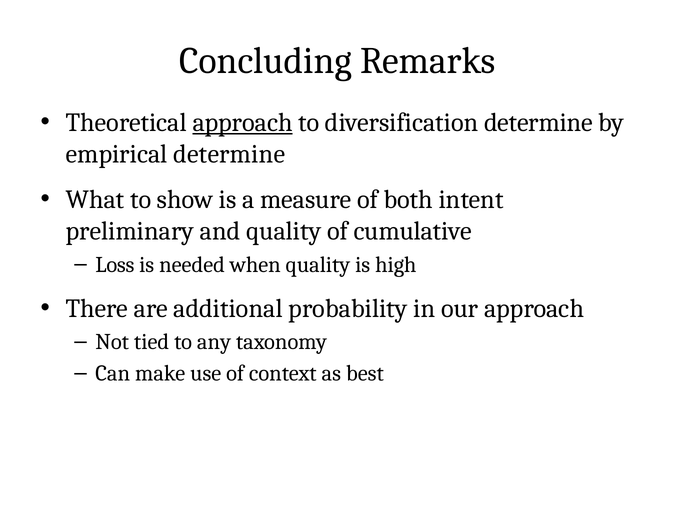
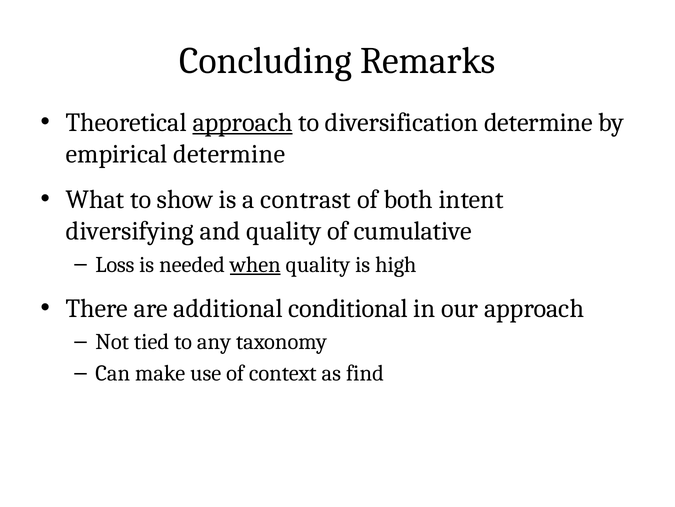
measure: measure -> contrast
preliminary: preliminary -> diversifying
when underline: none -> present
probability: probability -> conditional
best: best -> find
